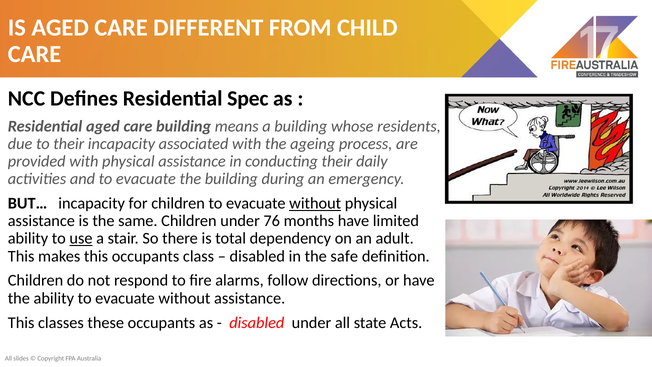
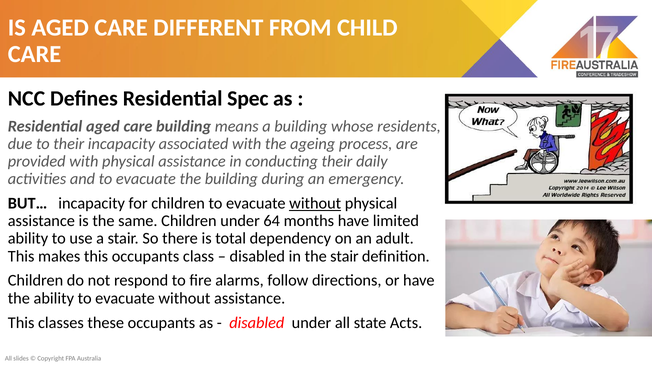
76: 76 -> 64
use underline: present -> none
the safe: safe -> stair
